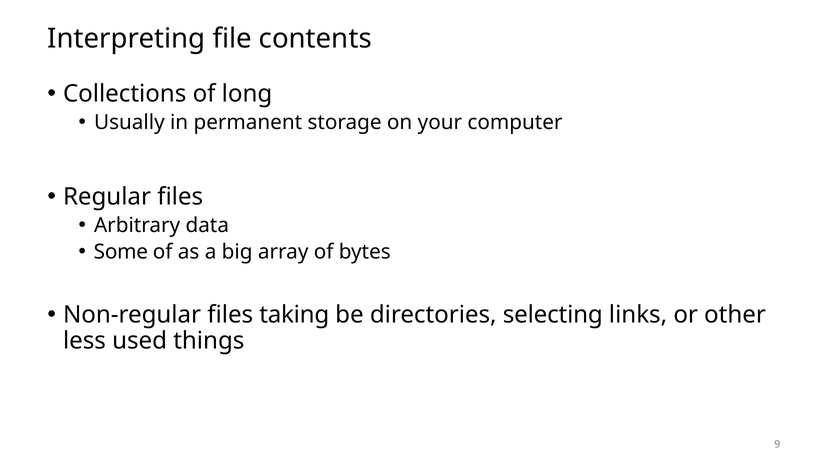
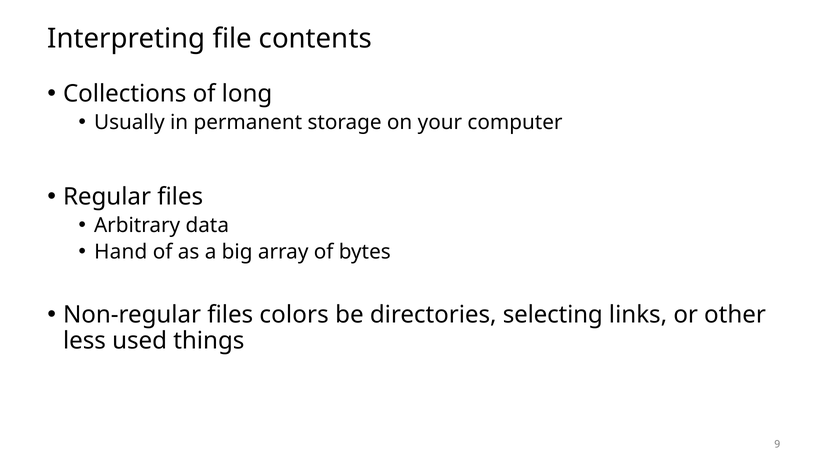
Some: Some -> Hand
taking: taking -> colors
